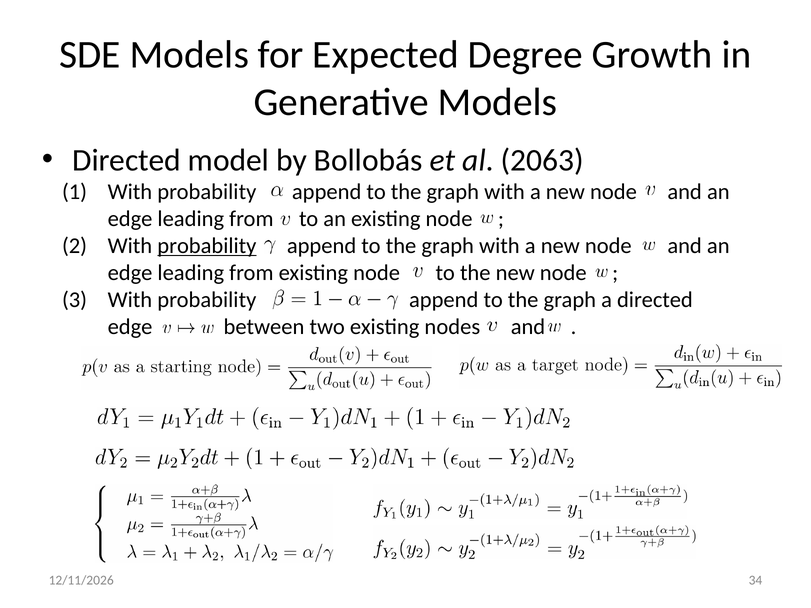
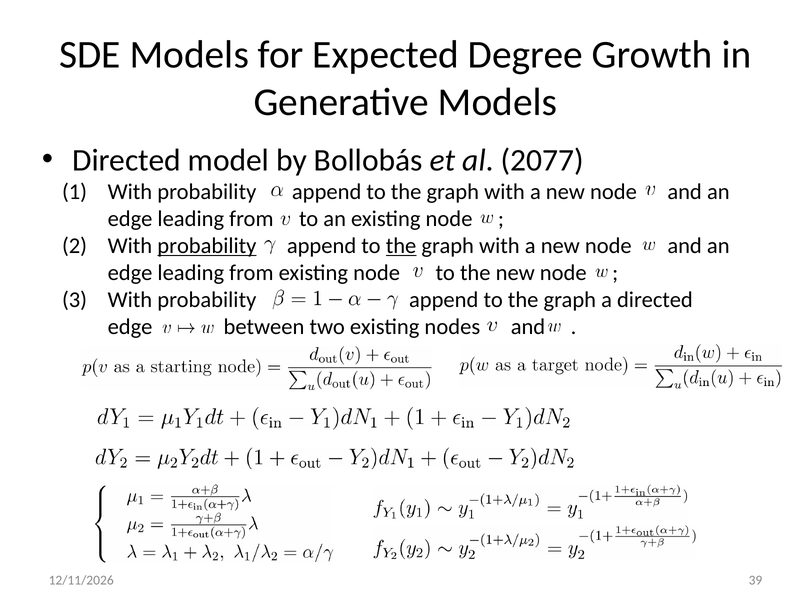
2063: 2063 -> 2077
the at (401, 246) underline: none -> present
34: 34 -> 39
